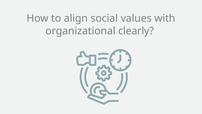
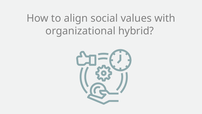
clearly: clearly -> hybrid
